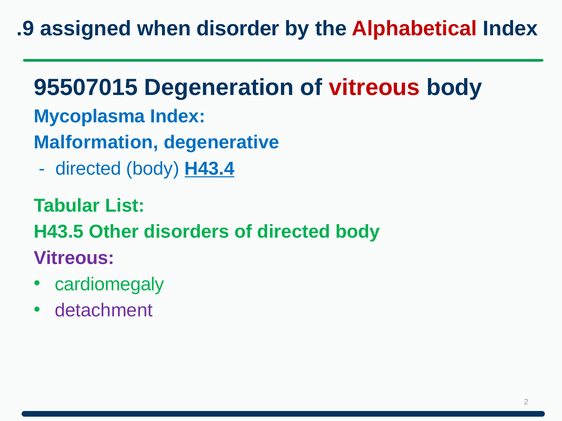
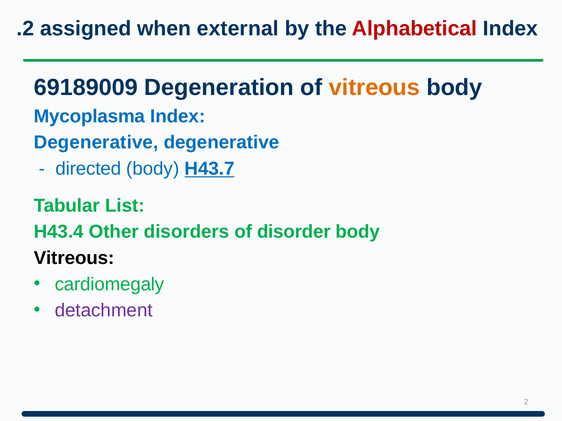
.9: .9 -> .2
disorder: disorder -> external
95507015: 95507015 -> 69189009
vitreous at (374, 88) colour: red -> orange
Malformation at (96, 143): Malformation -> Degenerative
H43.4: H43.4 -> H43.7
H43.5: H43.5 -> H43.4
of directed: directed -> disorder
Vitreous at (74, 258) colour: purple -> black
